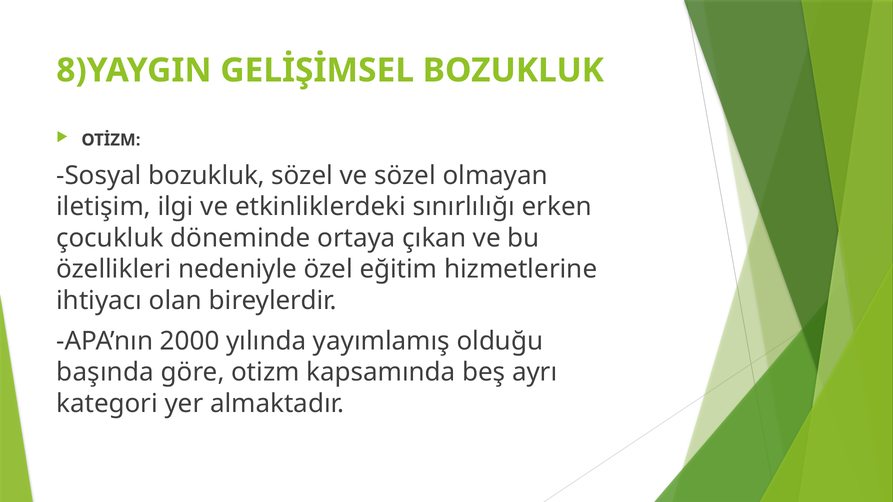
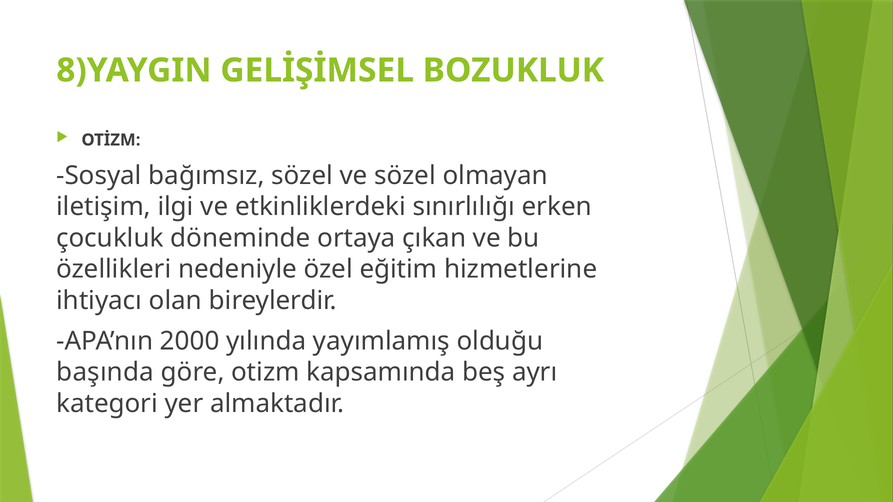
Sosyal bozukluk: bozukluk -> bağımsız
